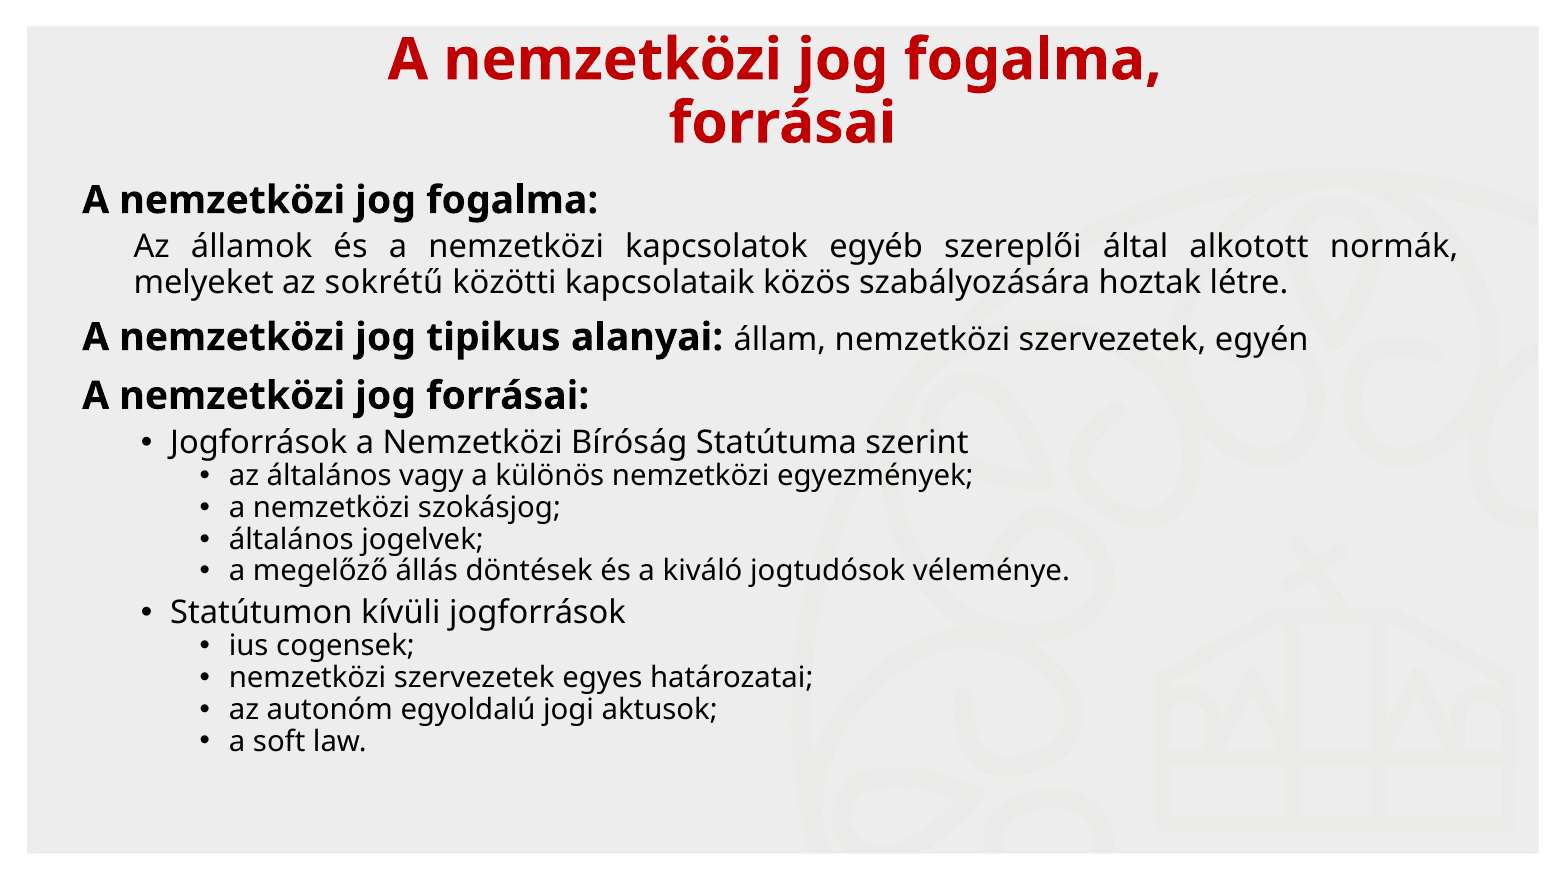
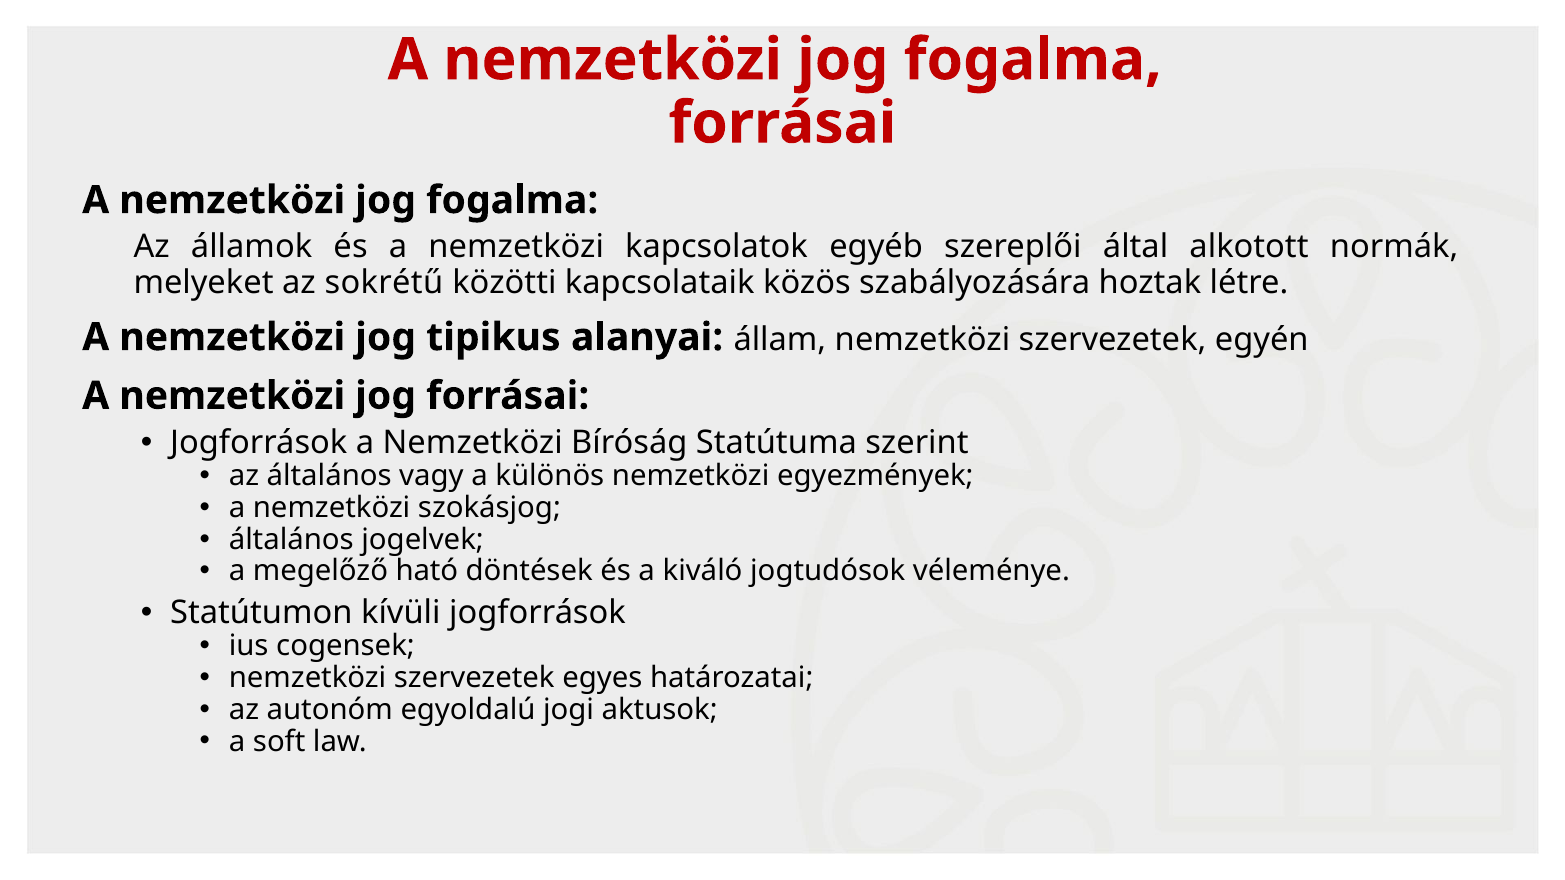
állás: állás -> ható
